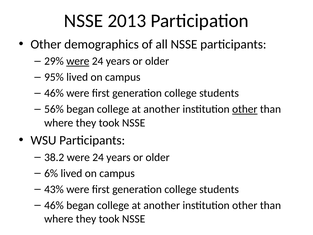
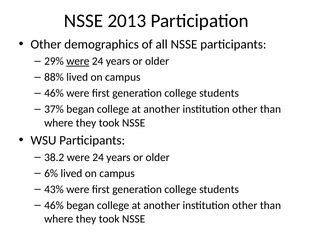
95%: 95% -> 88%
56%: 56% -> 37%
other at (245, 109) underline: present -> none
